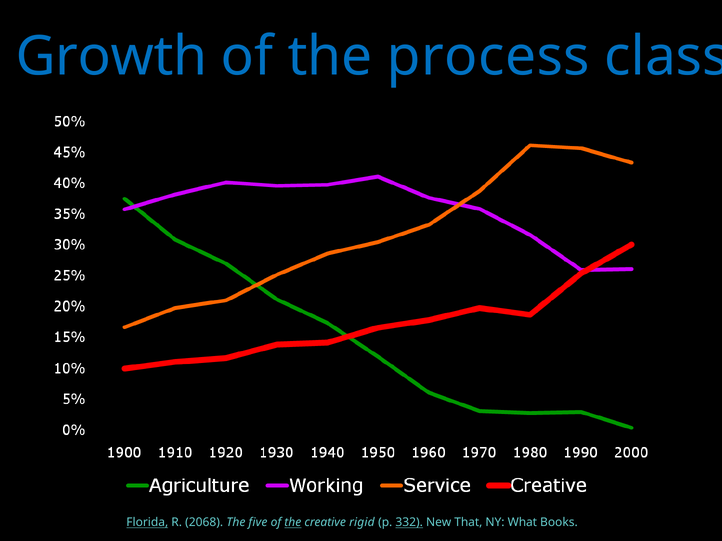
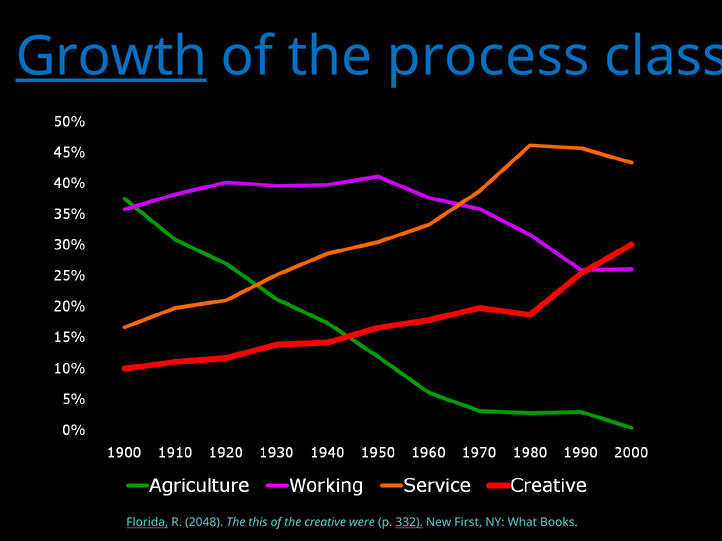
Growth underline: none -> present
2068: 2068 -> 2048
five: five -> this
the at (293, 523) underline: present -> none
rigid: rigid -> were
That: That -> First
